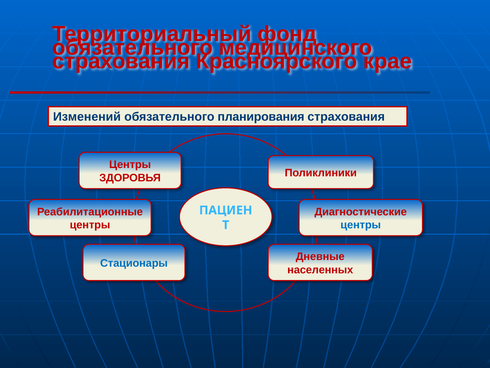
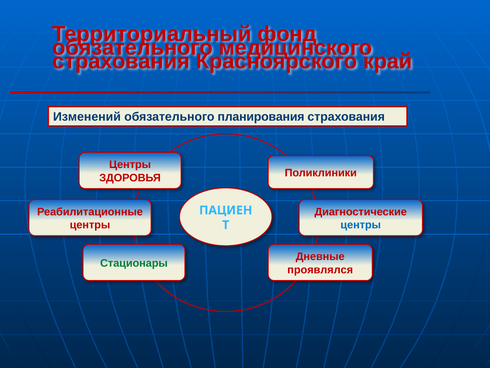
крае: крае -> край
Стационары colour: blue -> green
населенных: населенных -> проявлялся
